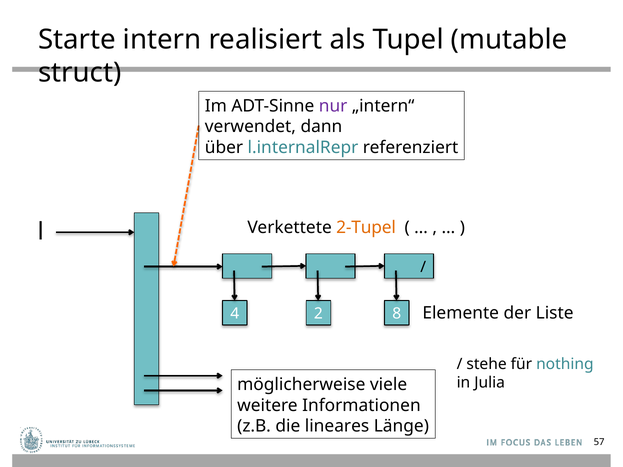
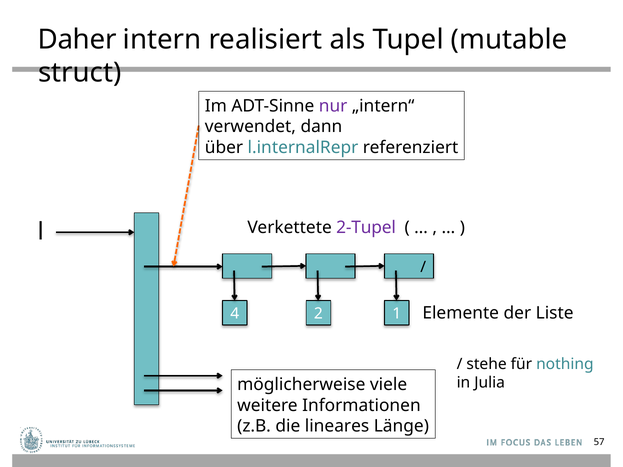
Starte: Starte -> Daher
2-Tupel colour: orange -> purple
8: 8 -> 1
